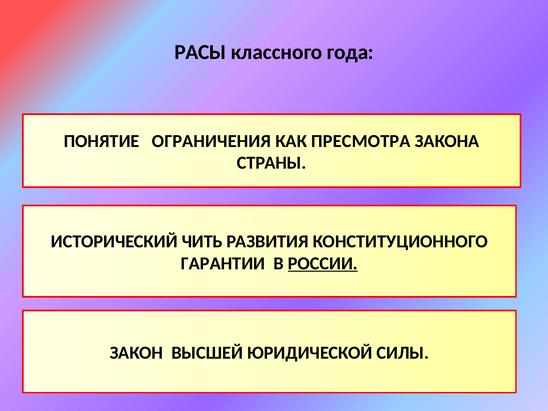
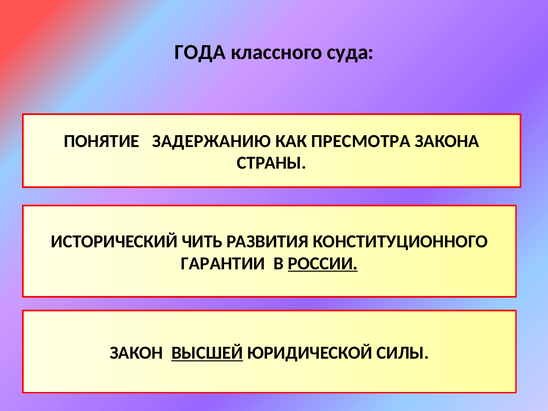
РАСЫ: РАСЫ -> ГОДА
года: года -> суда
ОГРАНИЧЕНИЯ: ОГРАНИЧЕНИЯ -> ЗАДЕРЖАНИЮ
ВЫСШЕЙ underline: none -> present
